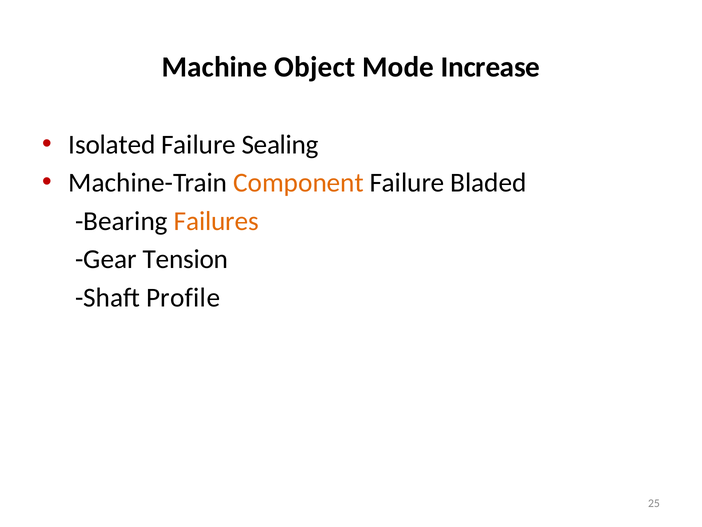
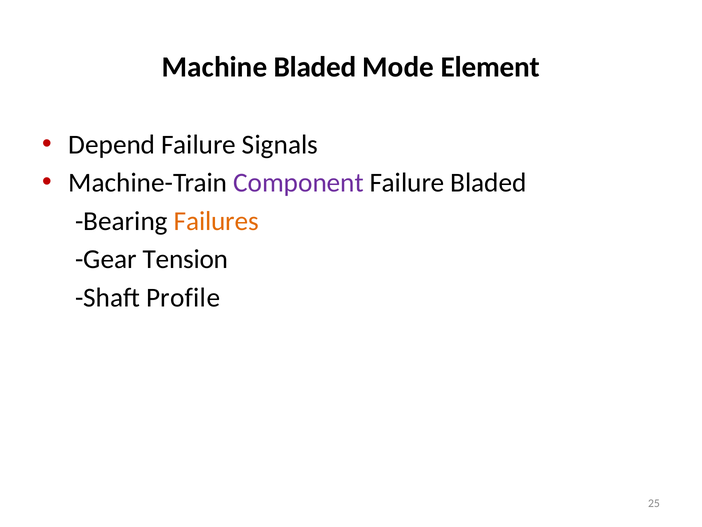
Machine Object: Object -> Bladed
Increase: Increase -> Element
Isolated: Isolated -> Depend
Sealing: Sealing -> Signals
Component colour: orange -> purple
